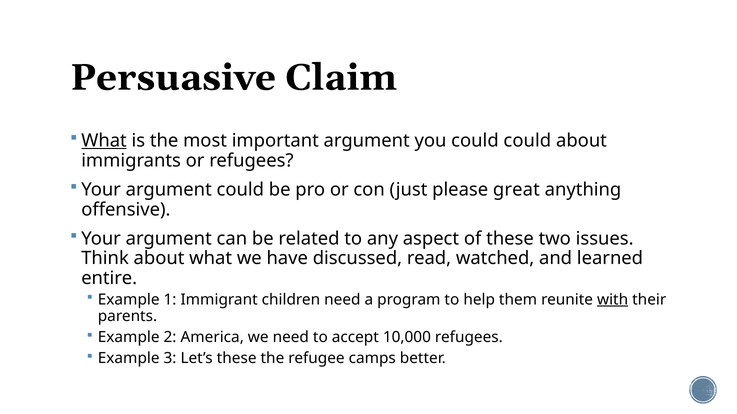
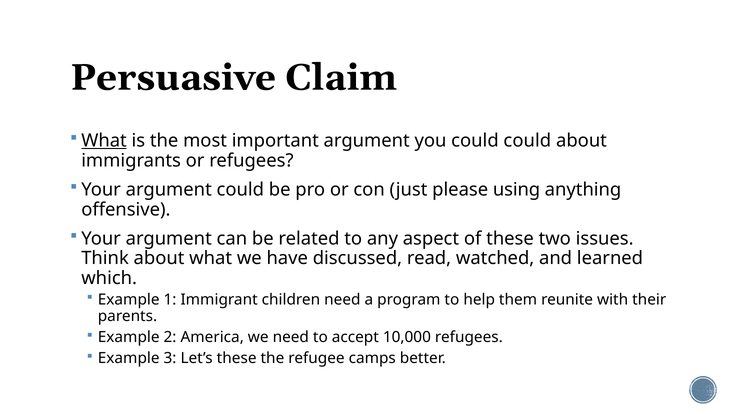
great: great -> using
entire: entire -> which
with underline: present -> none
